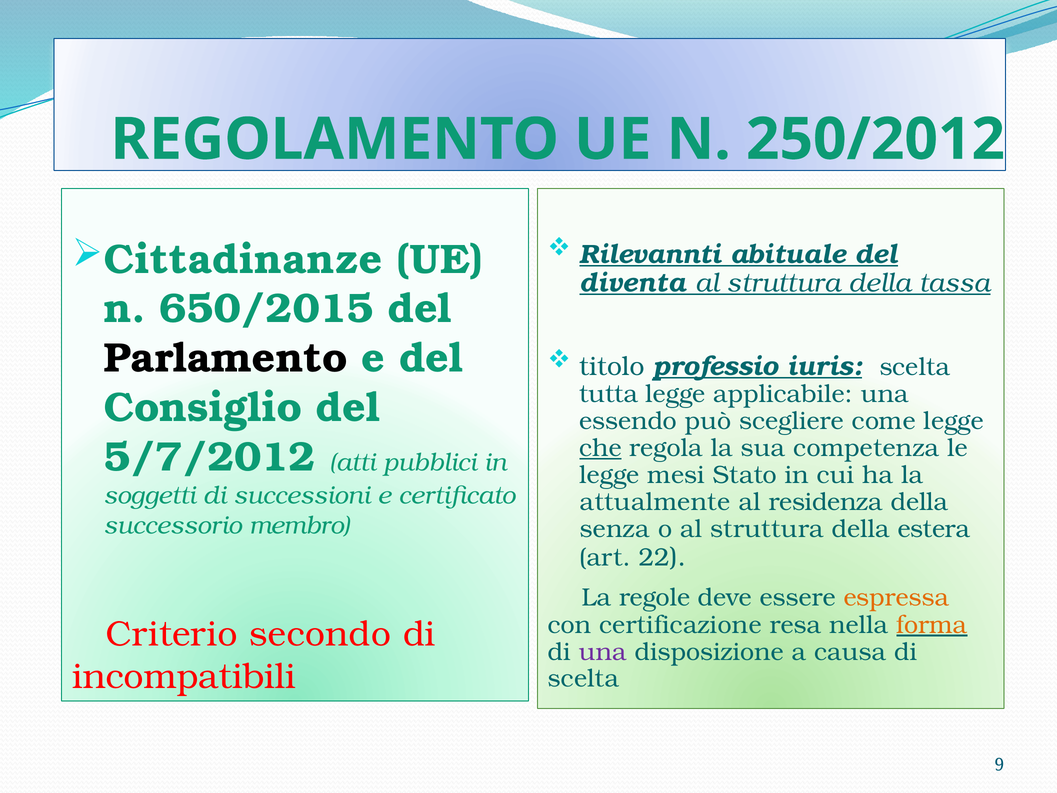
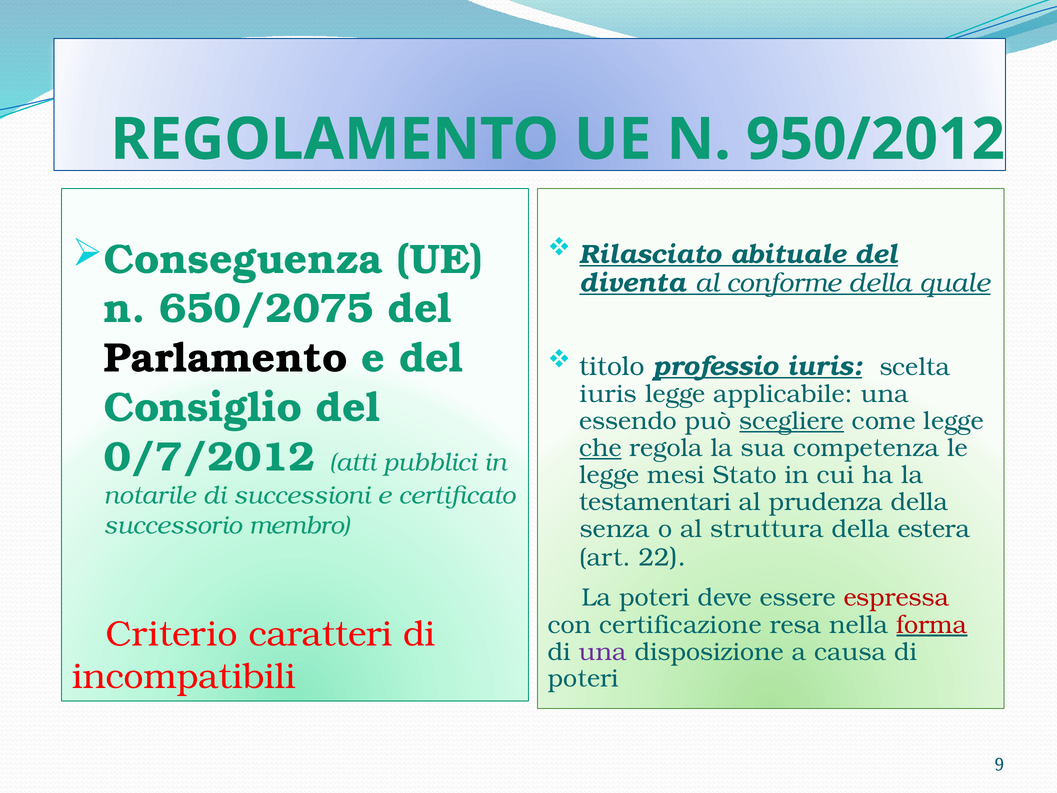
250/2012: 250/2012 -> 950/2012
Rilevannti: Rilevannti -> Rilasciato
Cittadinanze: Cittadinanze -> Conseguenza
struttura at (784, 283): struttura -> conforme
tassa: tassa -> quale
650/2015: 650/2015 -> 650/2075
tutta at (609, 394): tutta -> iuris
scegliere underline: none -> present
5/7/2012: 5/7/2012 -> 0/7/2012
soggetti: soggetti -> notarile
attualmente: attualmente -> testamentari
residenza: residenza -> prudenza
La regole: regole -> poteri
espressa colour: orange -> red
forma colour: orange -> red
secondo: secondo -> caratteri
scelta at (583, 679): scelta -> poteri
